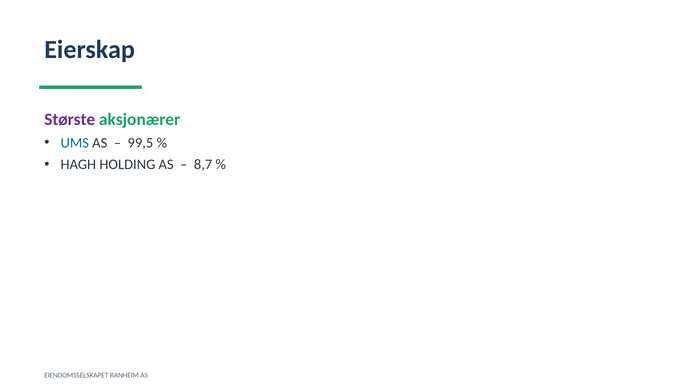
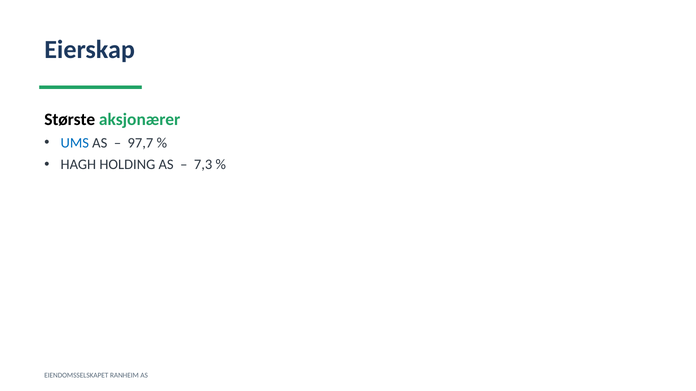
Største colour: purple -> black
99,5: 99,5 -> 97,7
8,7: 8,7 -> 7,3
